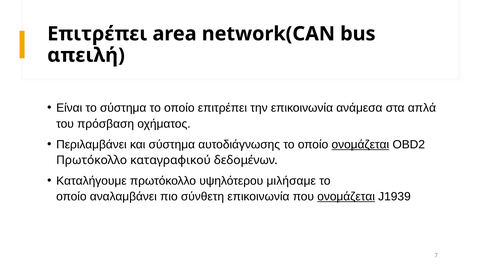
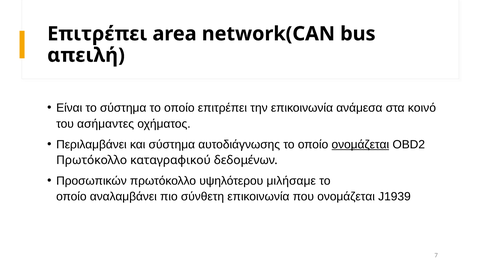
απλά: απλά -> κοινό
πρόσβαση: πρόσβαση -> ασήμαντες
Καταλήγουμε: Καταλήγουμε -> Προσωπικών
ονομάζεται at (346, 197) underline: present -> none
